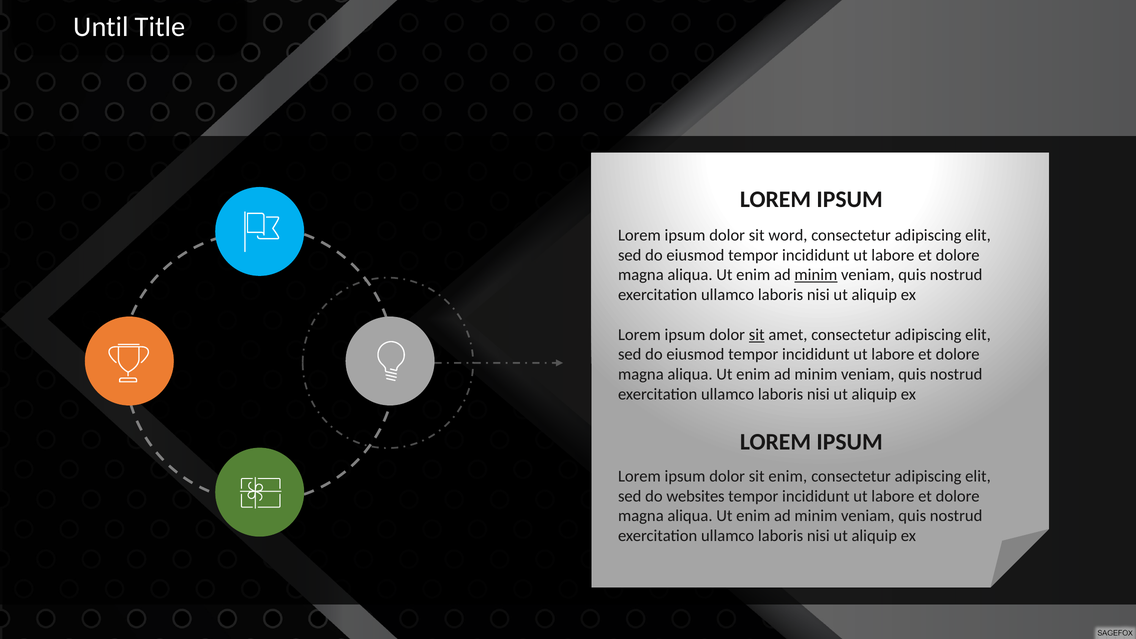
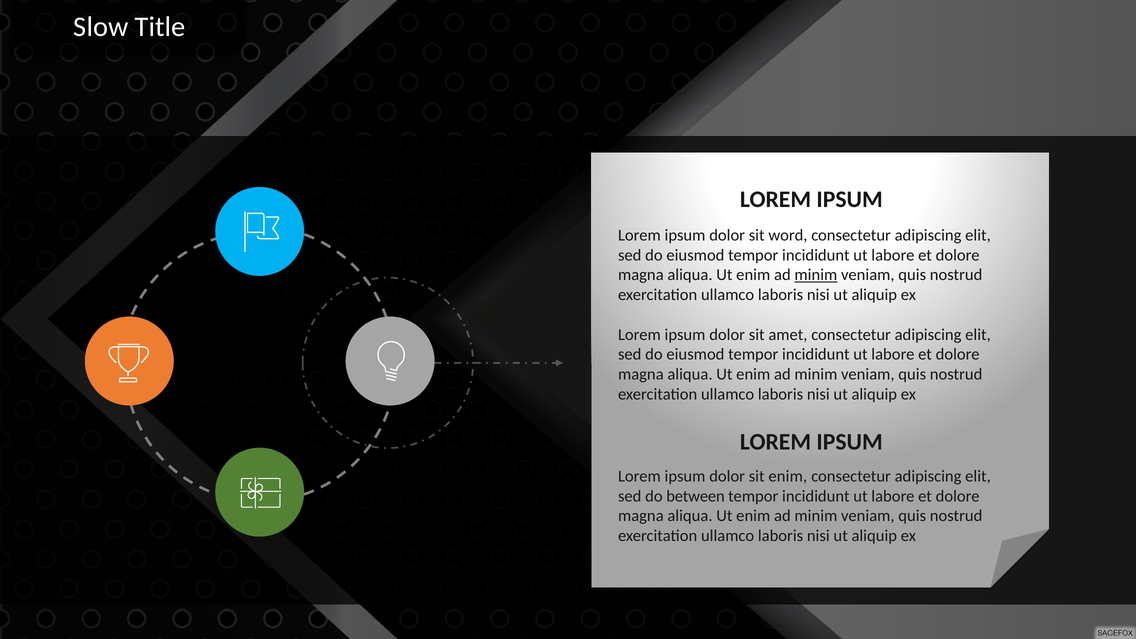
Until: Until -> Slow
sit at (757, 335) underline: present -> none
websites: websites -> between
